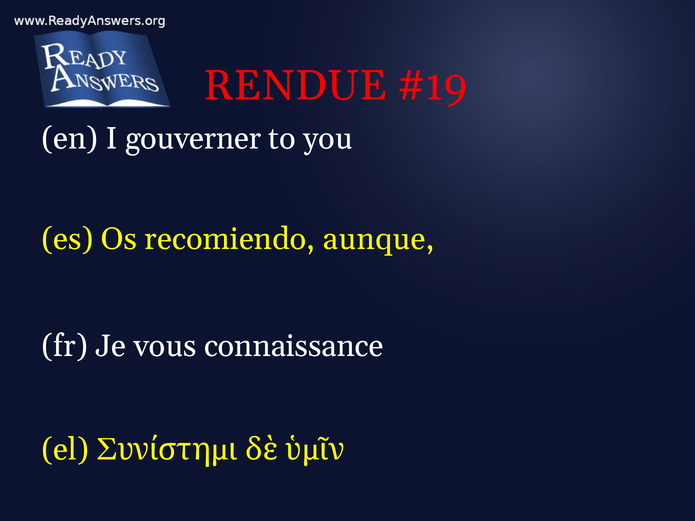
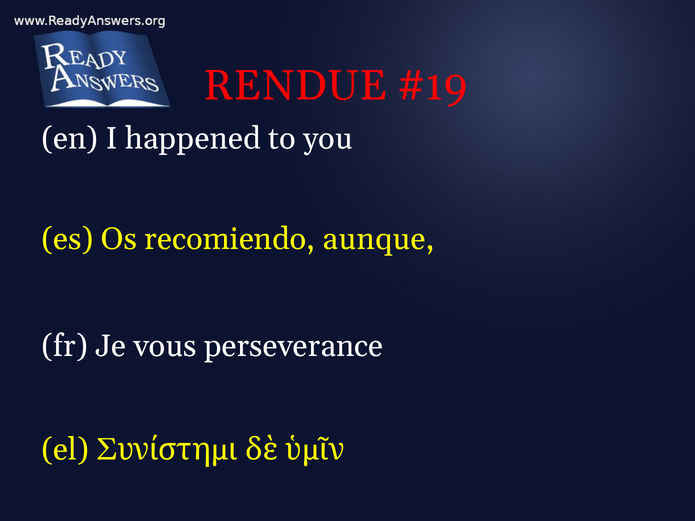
gouverner: gouverner -> happened
connaissance: connaissance -> perseverance
